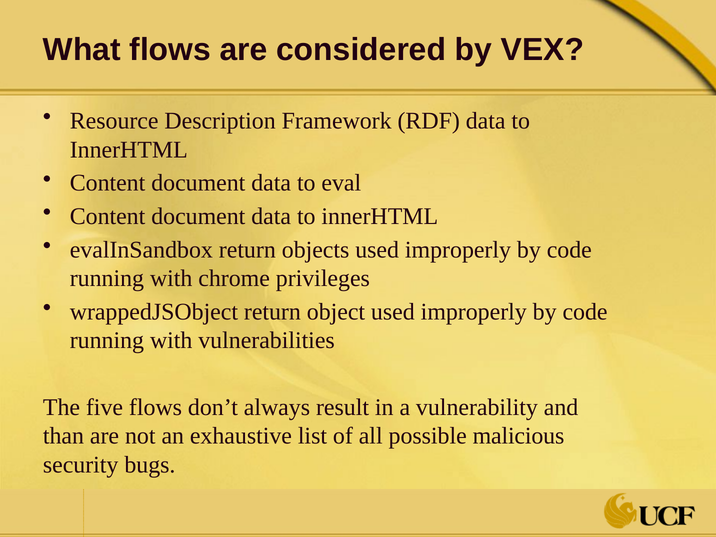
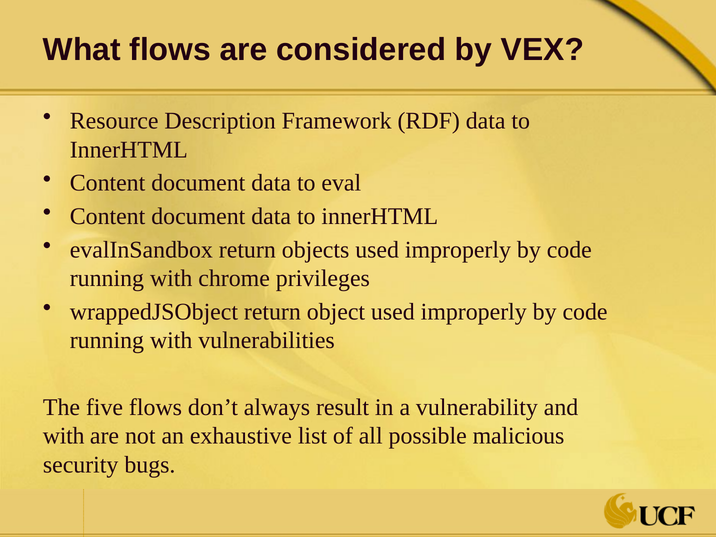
than at (63, 436): than -> with
